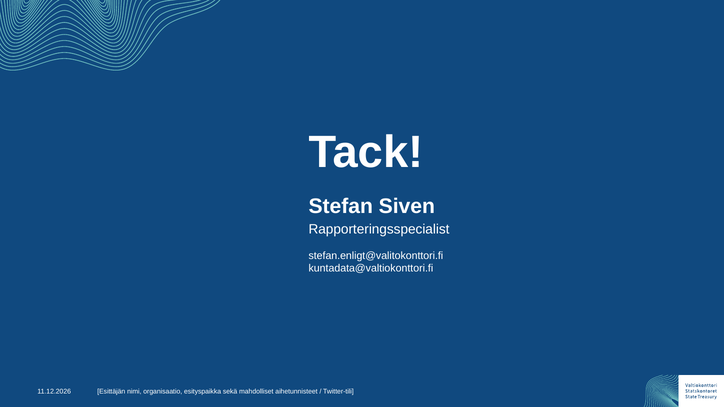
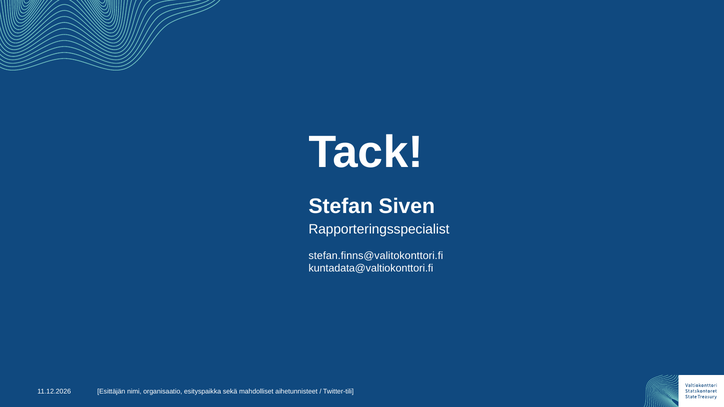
stefan.enligt@valitokonttori.fi: stefan.enligt@valitokonttori.fi -> stefan.finns@valitokonttori.fi
